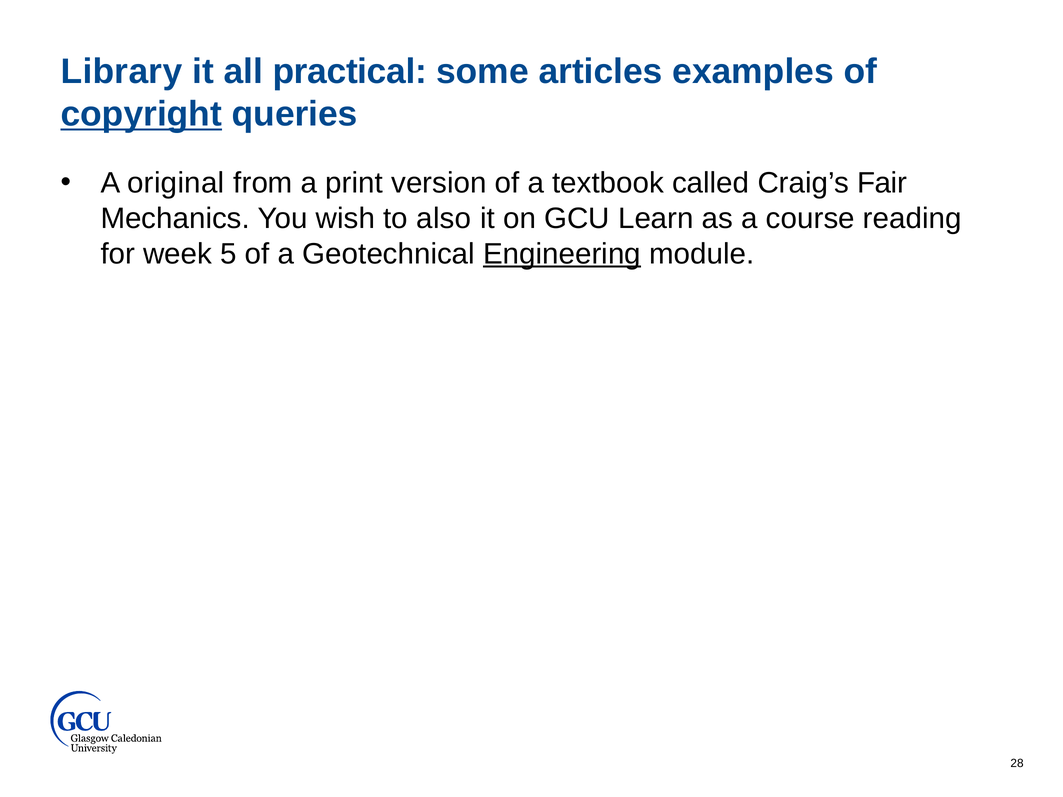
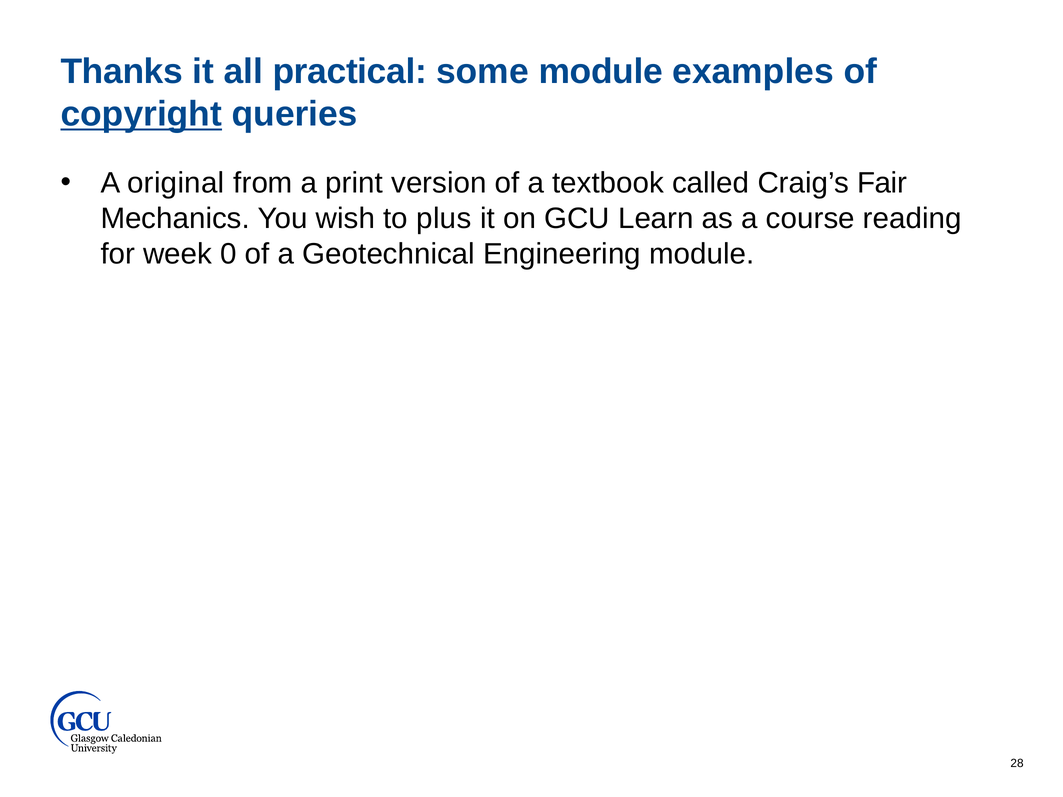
Library: Library -> Thanks
some articles: articles -> module
also: also -> plus
5: 5 -> 0
Engineering underline: present -> none
